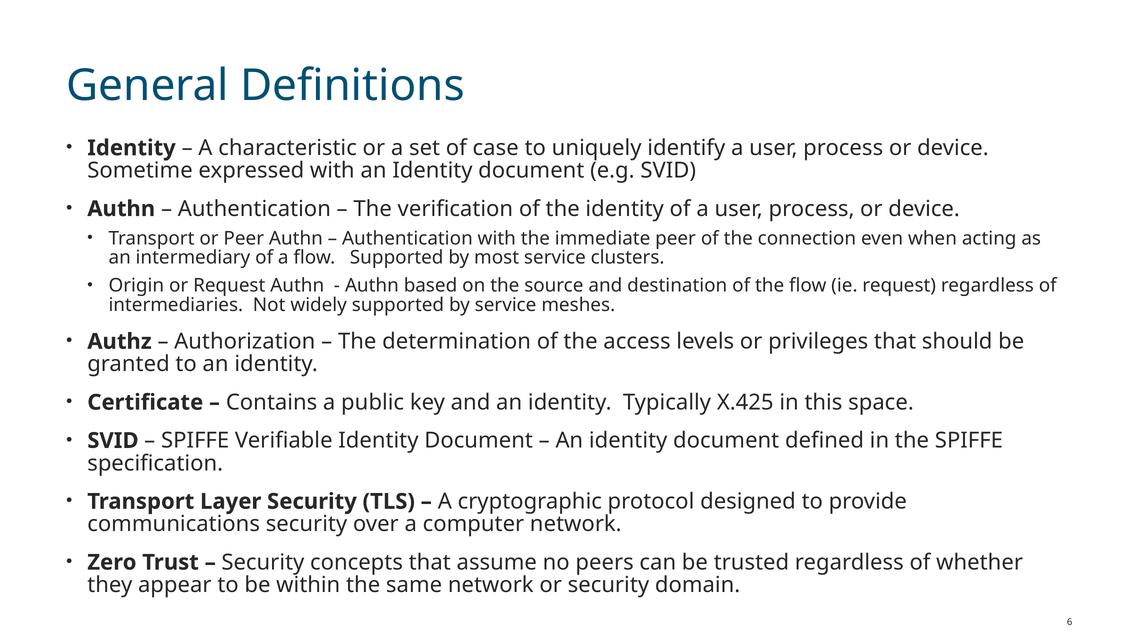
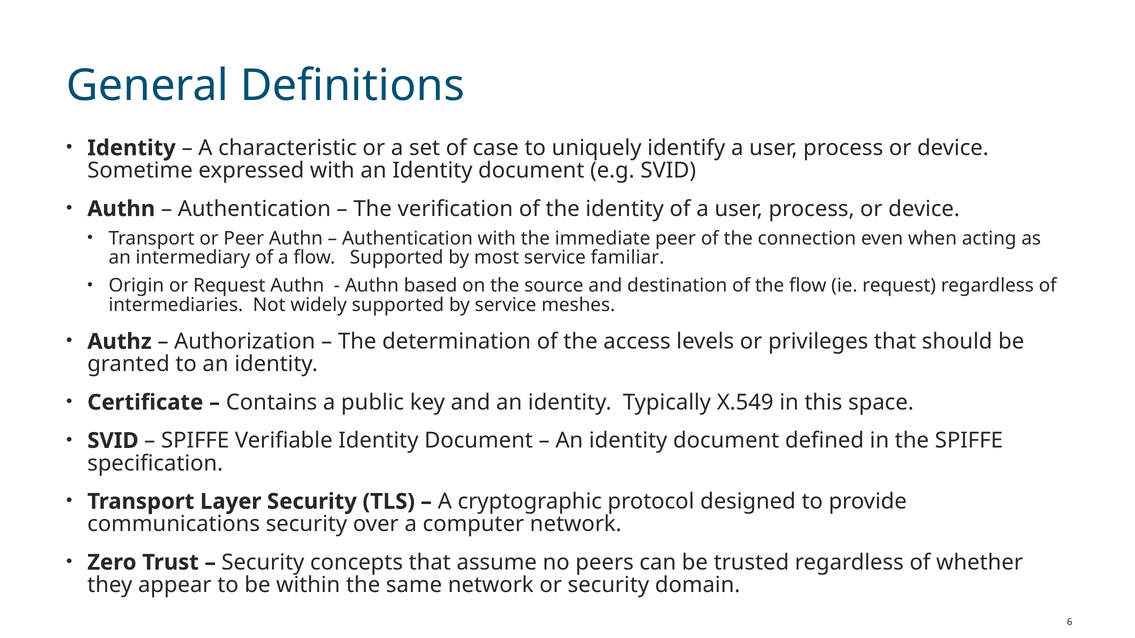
clusters: clusters -> familiar
X.425: X.425 -> X.549
